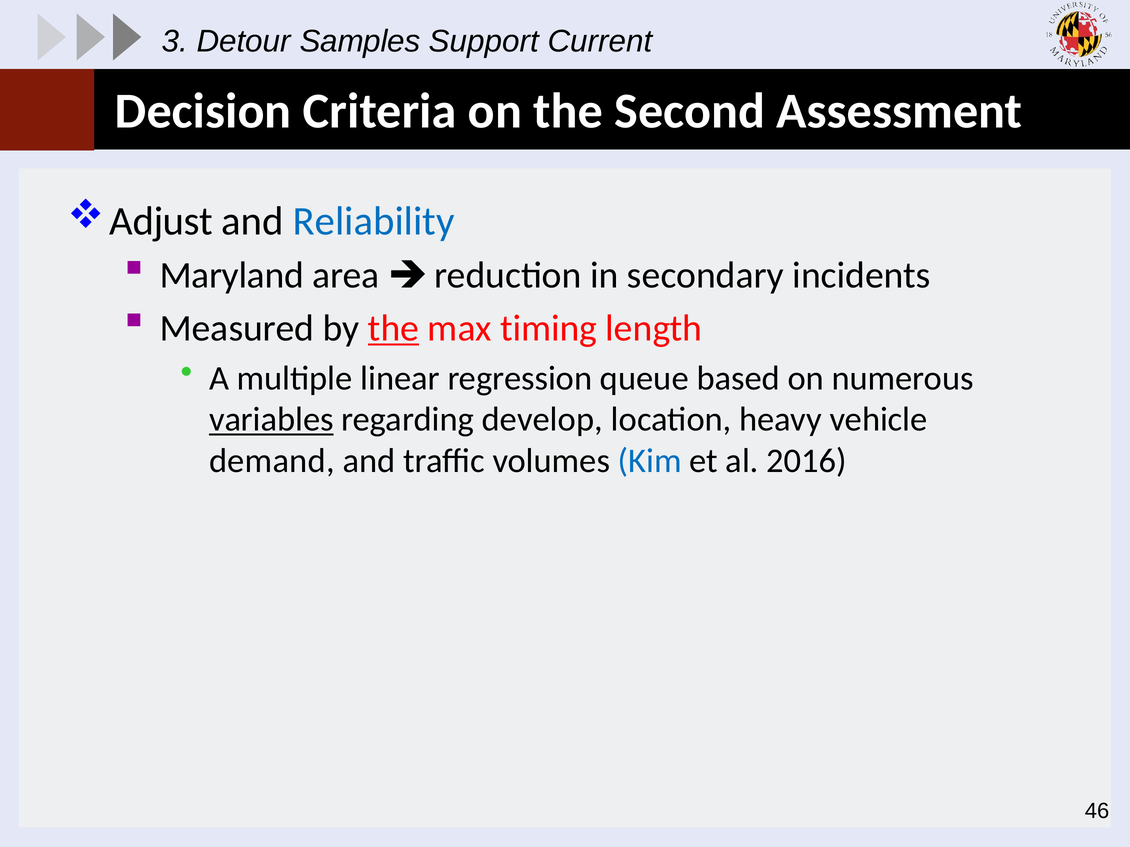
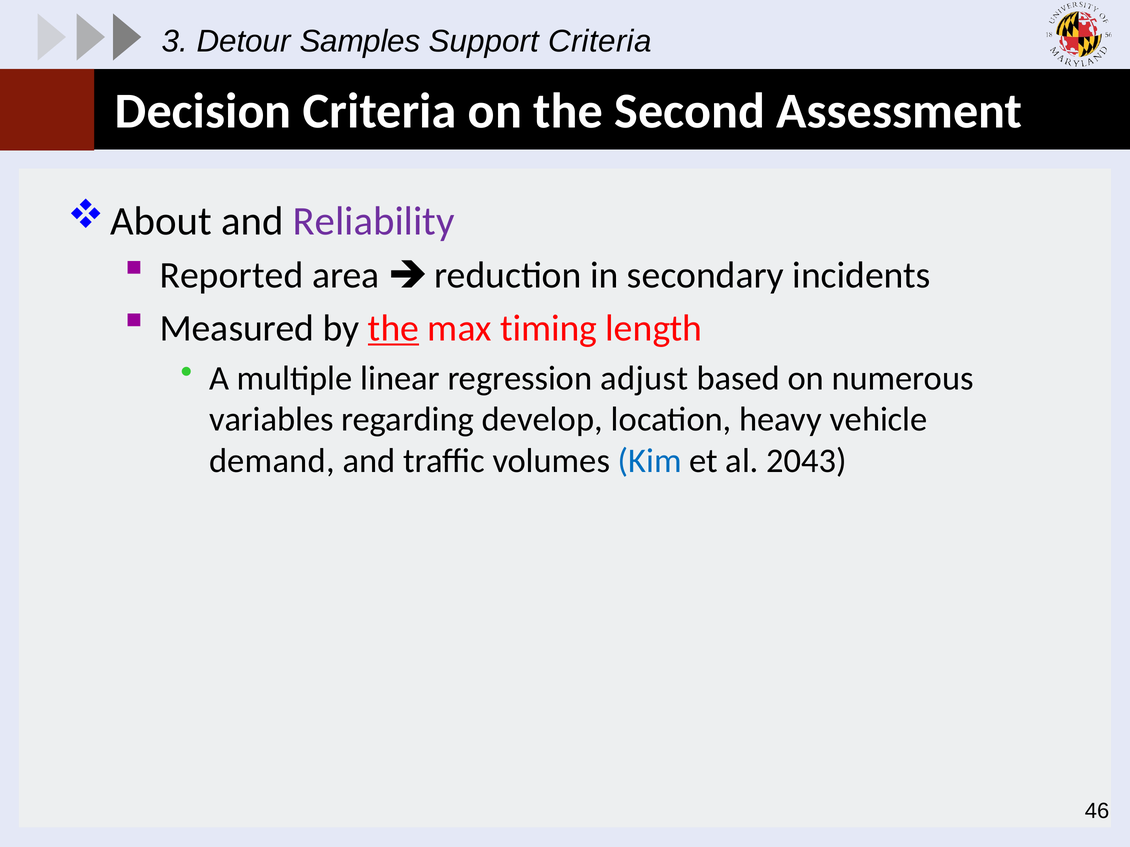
Support Current: Current -> Criteria
Adjust: Adjust -> About
Reliability colour: blue -> purple
Maryland: Maryland -> Reported
queue: queue -> adjust
variables underline: present -> none
2016: 2016 -> 2043
